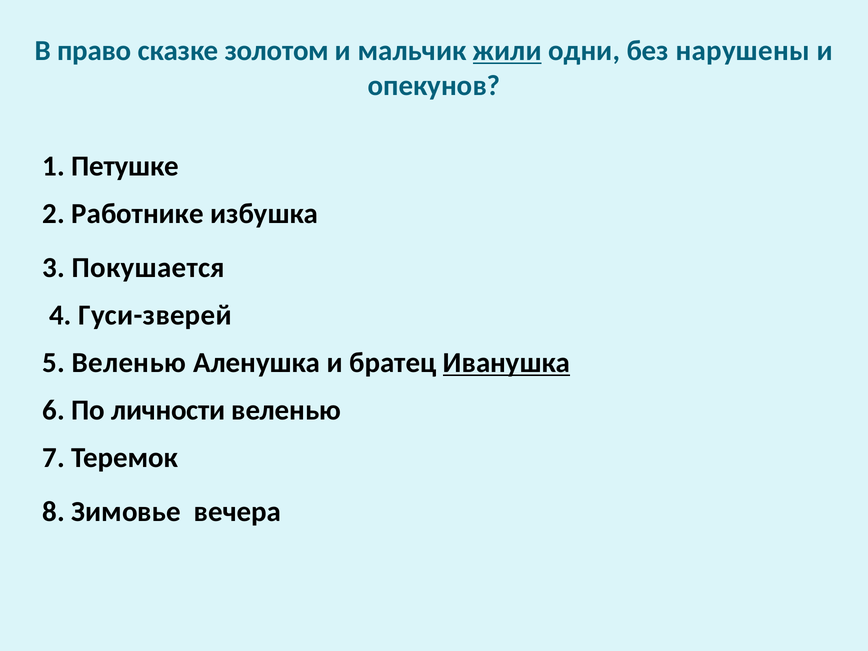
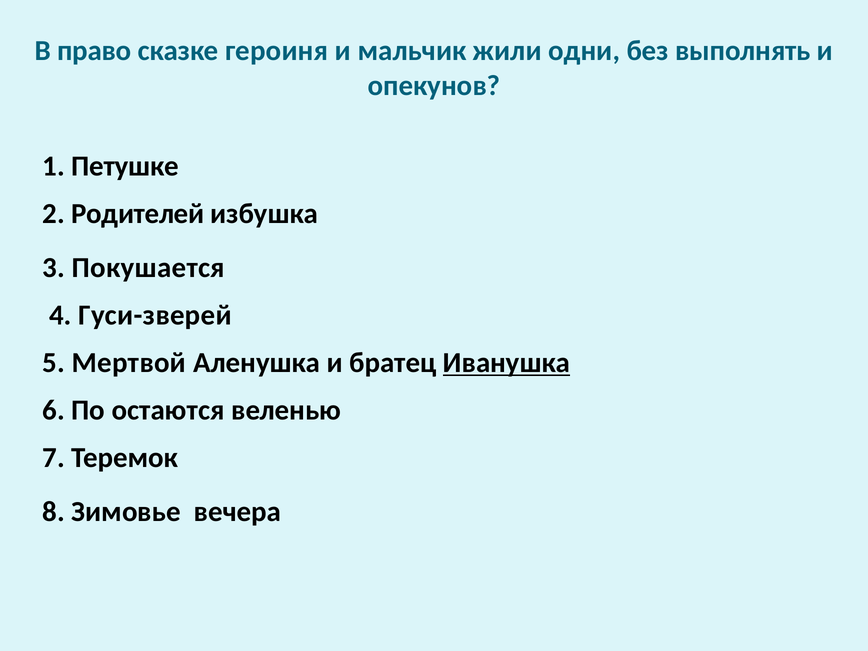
золотом: золотом -> героиня
жили underline: present -> none
нарушены: нарушены -> выполнять
Работнике: Работнике -> Родителей
5 Веленью: Веленью -> Мертвой
личности: личности -> остаются
